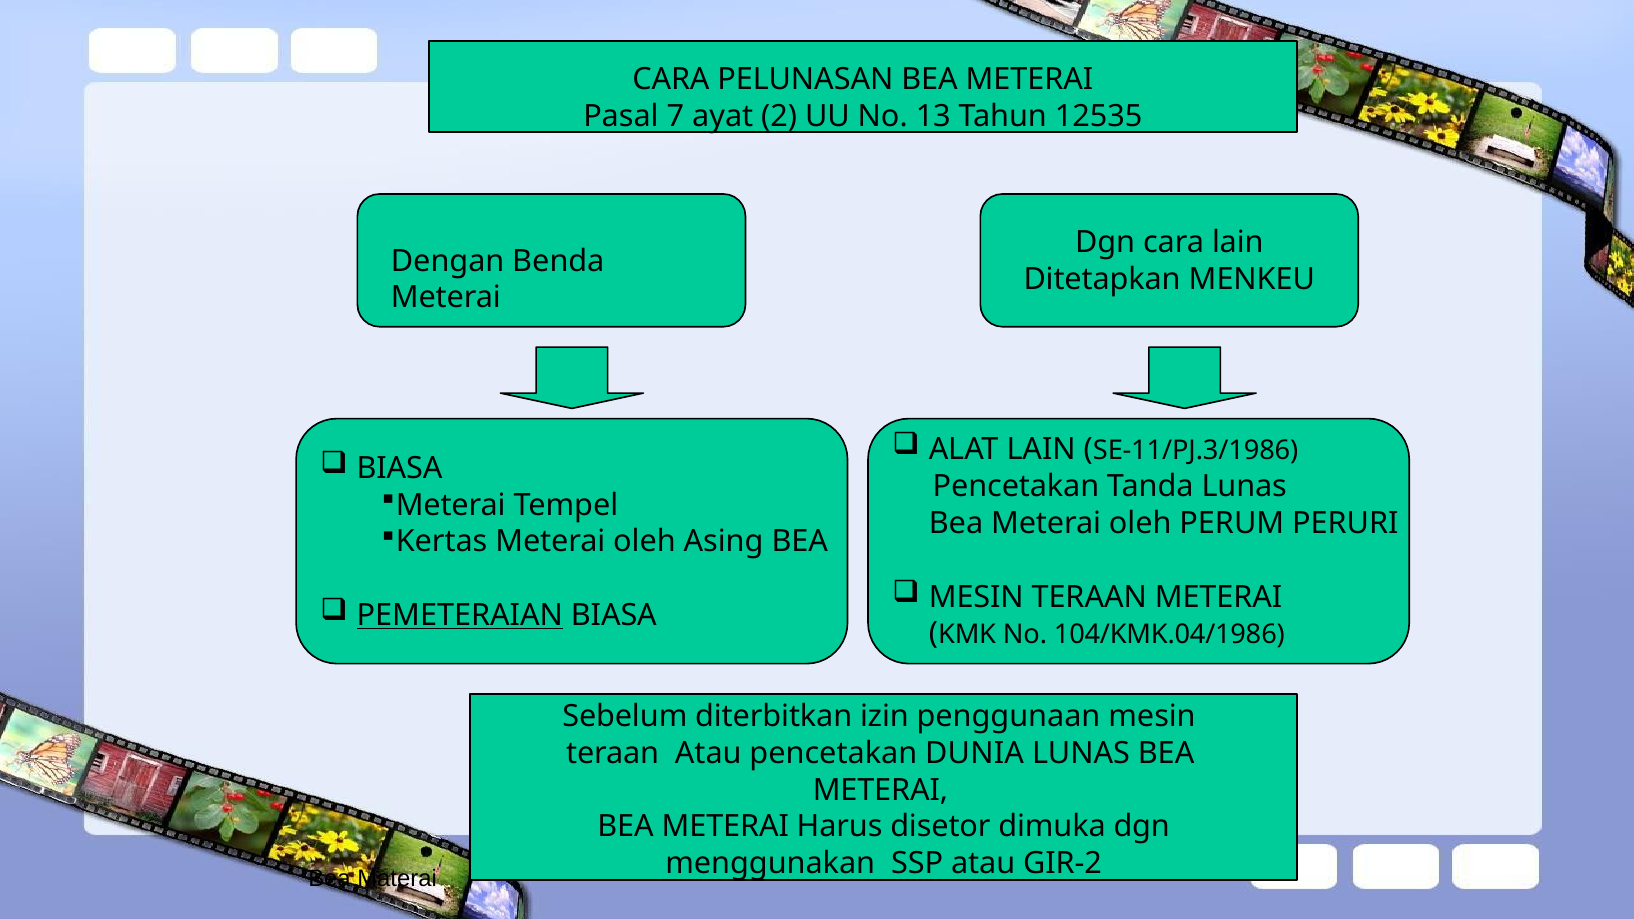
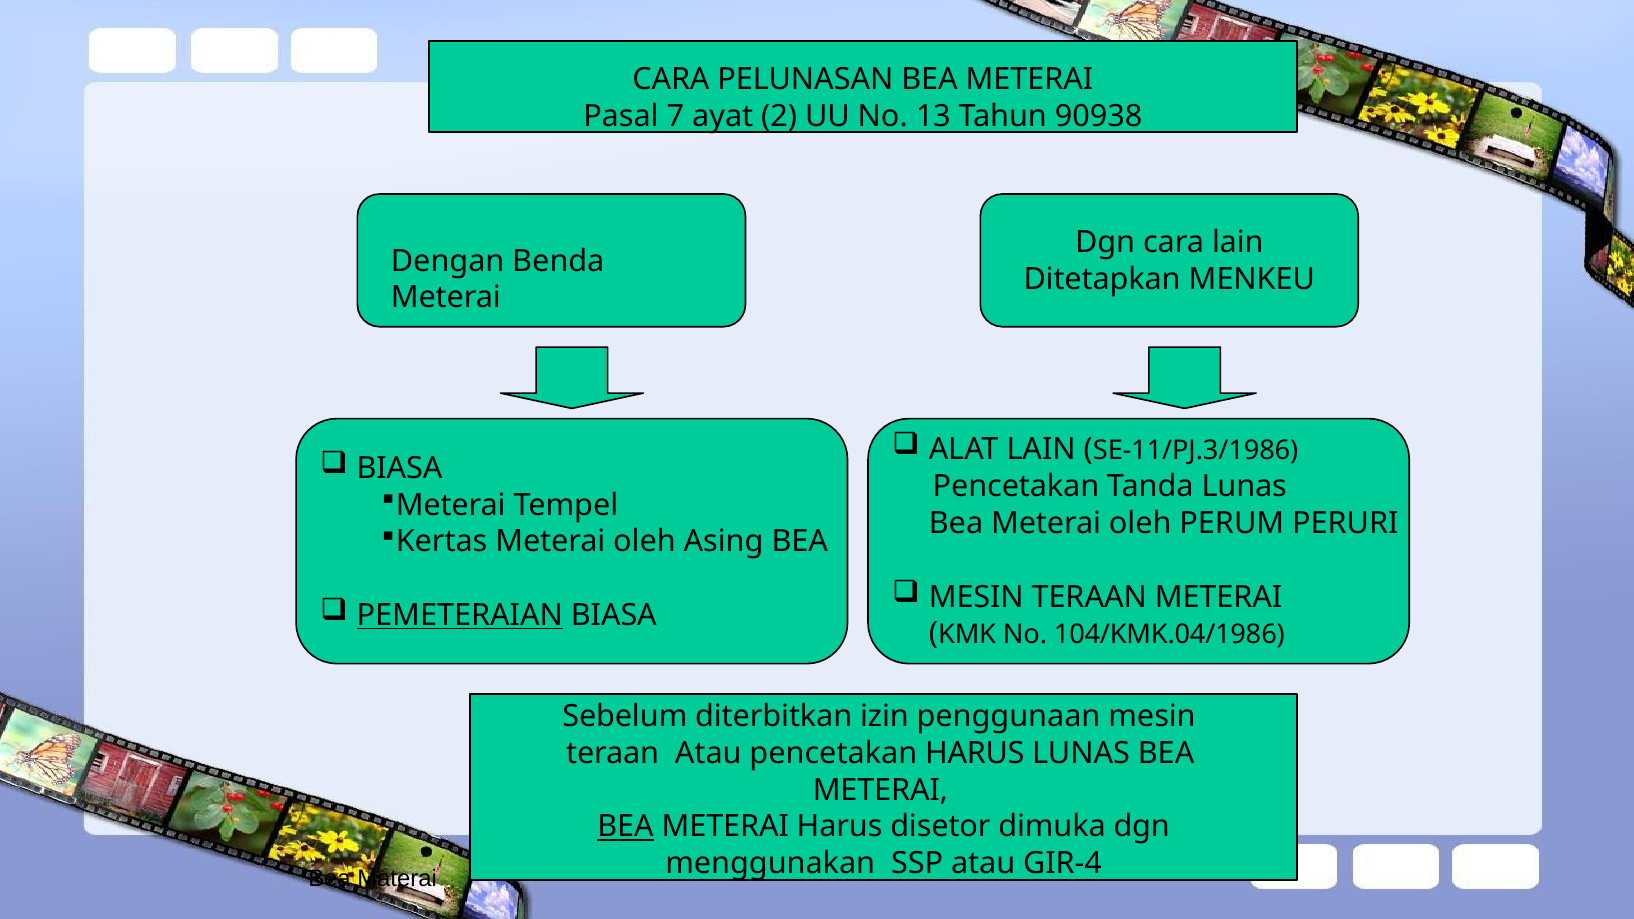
12535: 12535 -> 90938
pencetakan DUNIA: DUNIA -> HARUS
BEA at (626, 827) underline: none -> present
GIR-2: GIR-2 -> GIR-4
